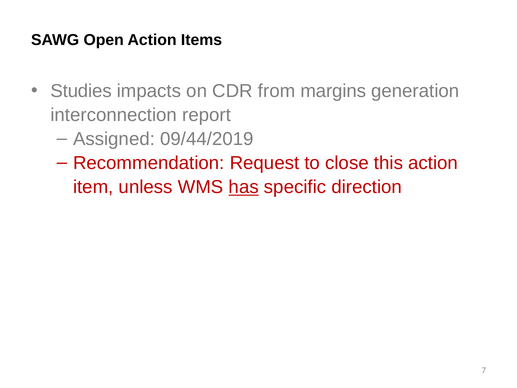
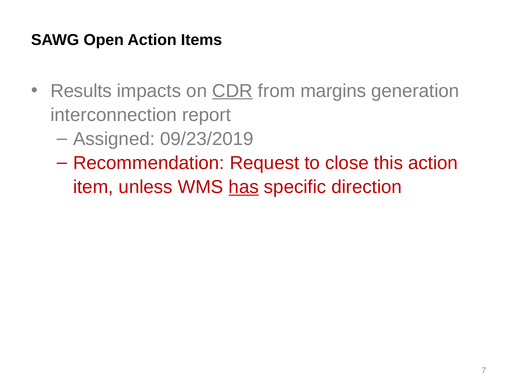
Studies: Studies -> Results
CDR underline: none -> present
09/44/2019: 09/44/2019 -> 09/23/2019
